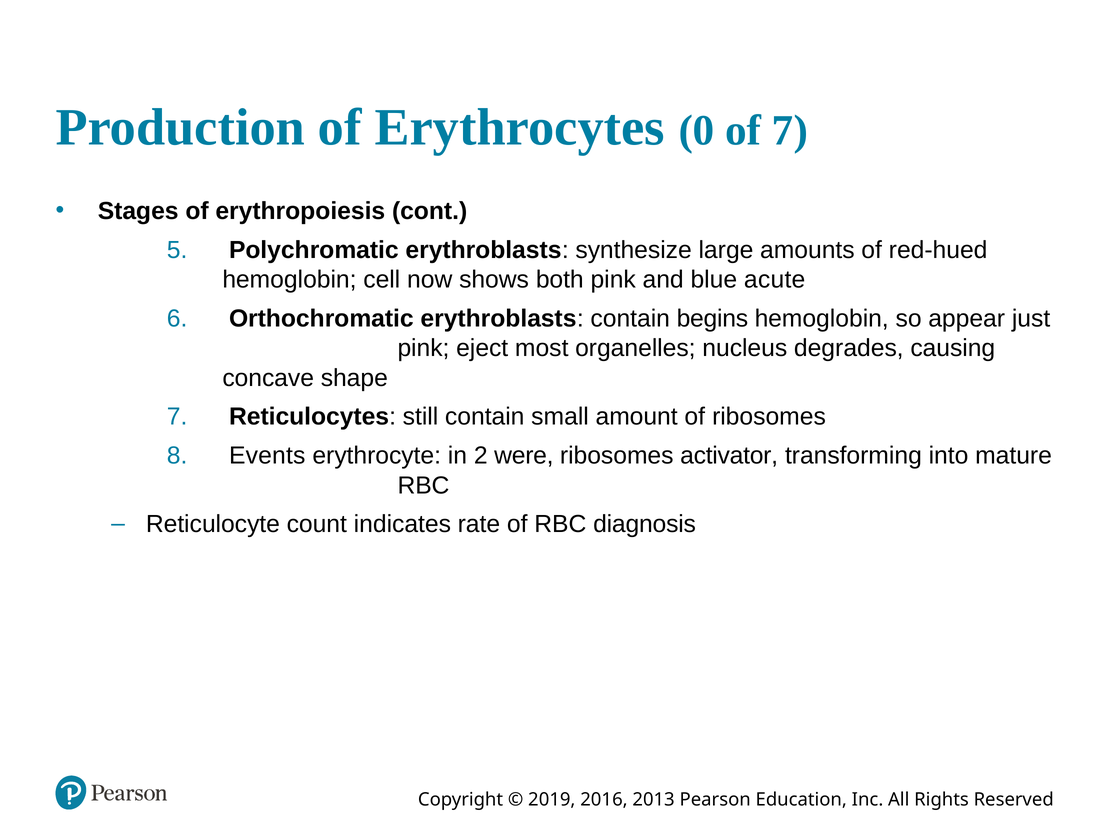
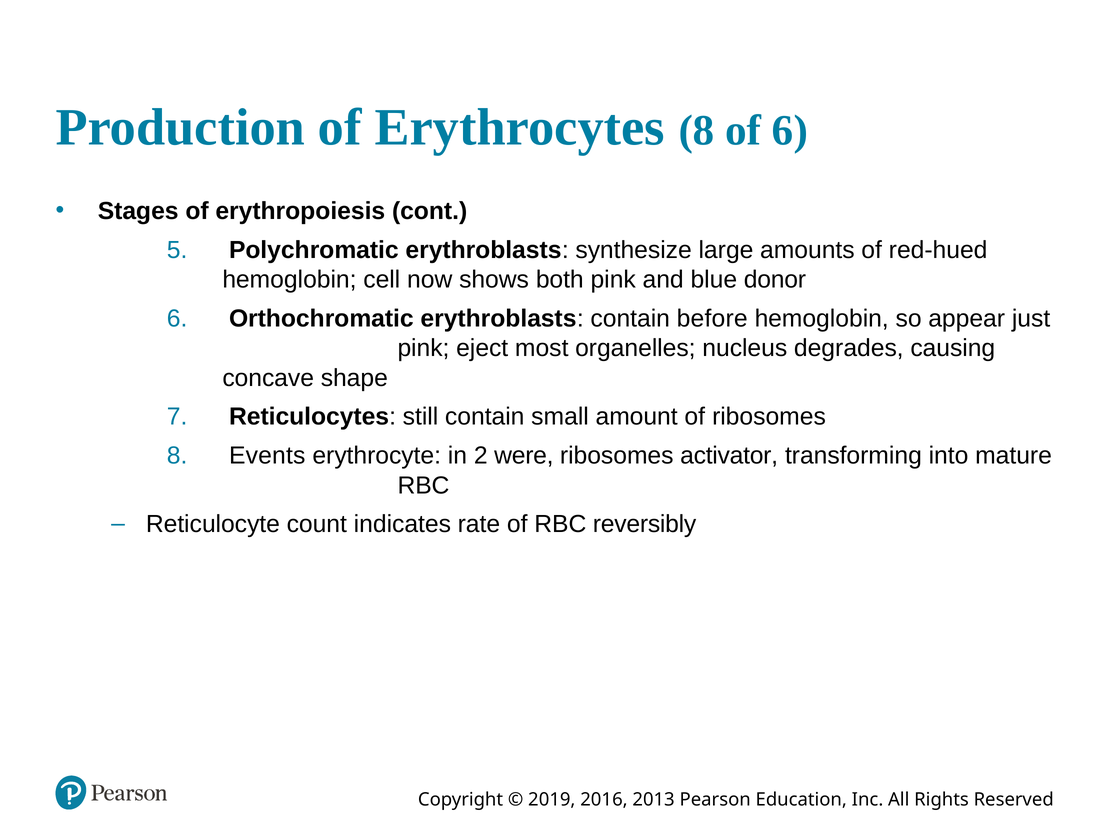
Erythrocytes 0: 0 -> 8
of 7: 7 -> 6
acute: acute -> donor
begins: begins -> before
diagnosis: diagnosis -> reversibly
